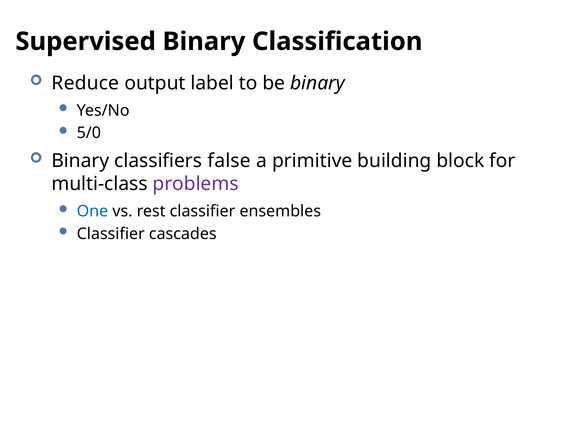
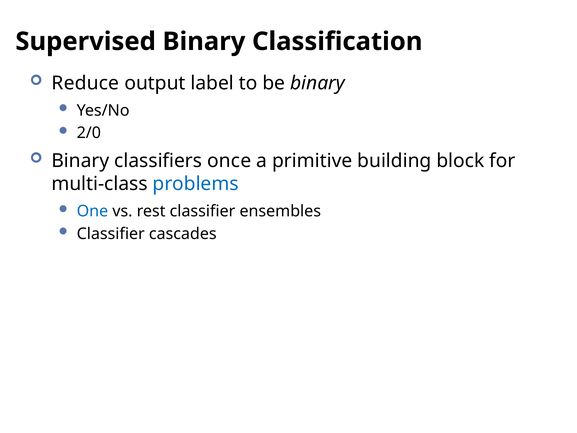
5/0: 5/0 -> 2/0
false: false -> once
problems colour: purple -> blue
